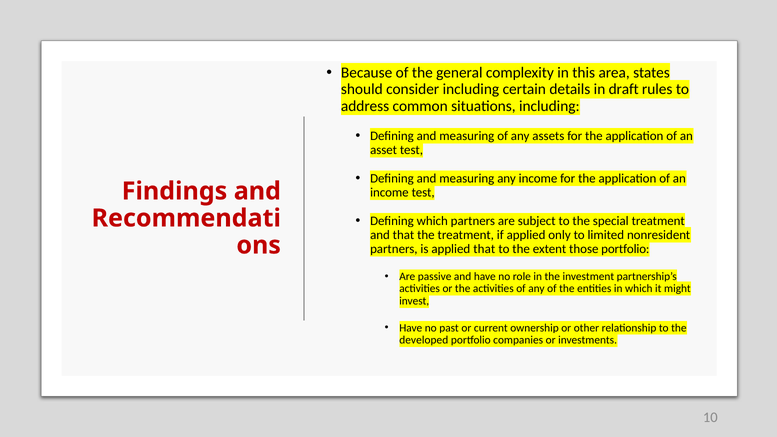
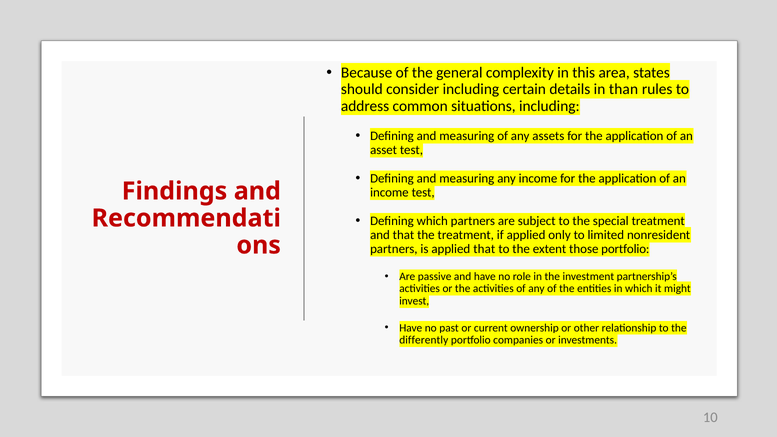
draft: draft -> than
developed: developed -> differently
